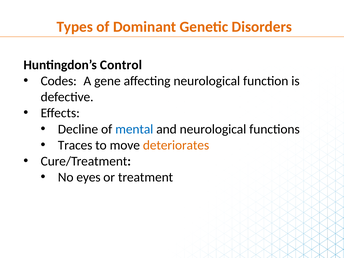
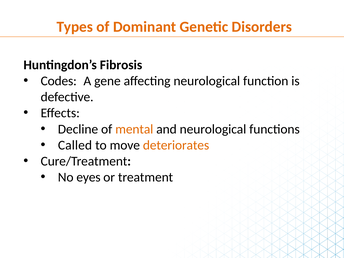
Control: Control -> Fibrosis
mental colour: blue -> orange
Traces: Traces -> Called
